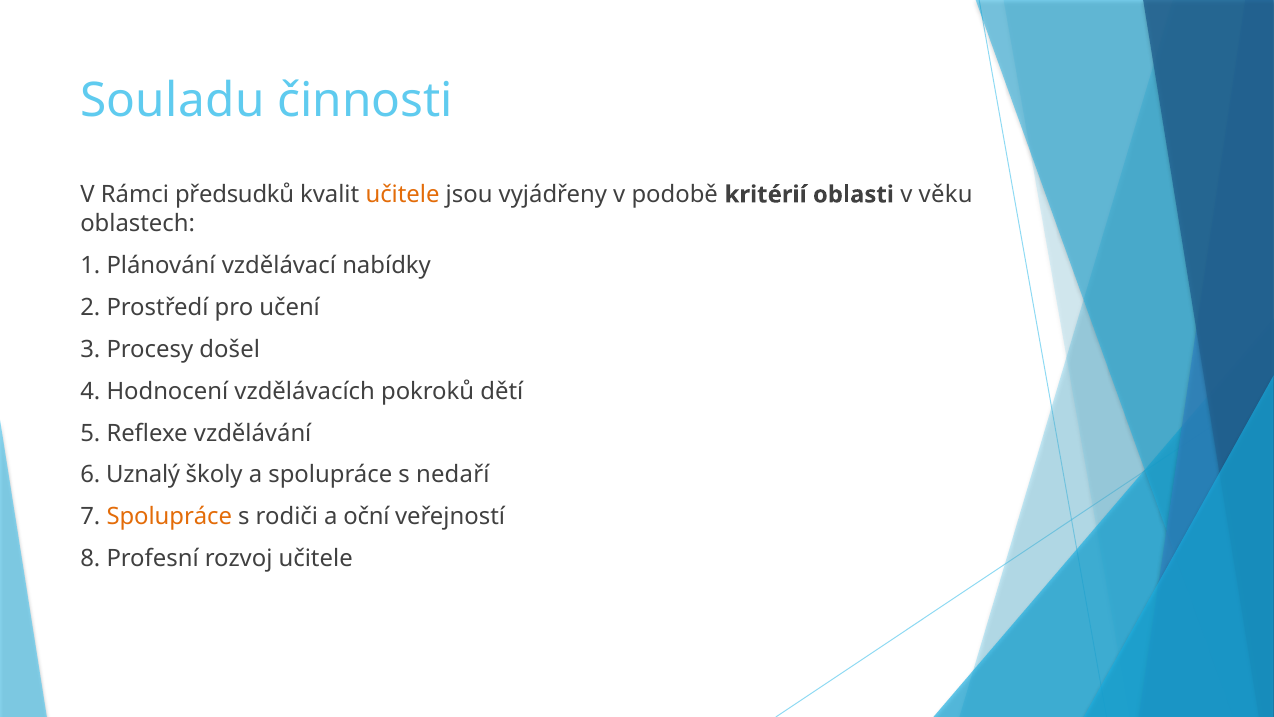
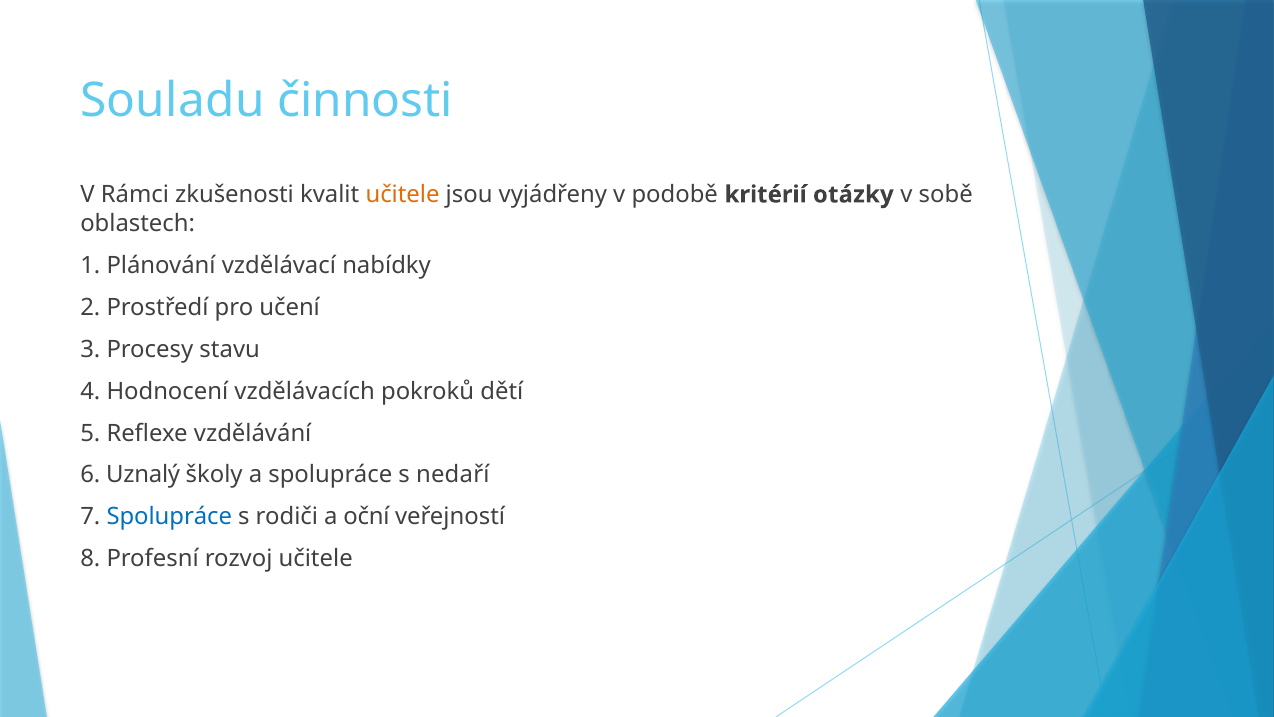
předsudků: předsudků -> zkušenosti
oblasti: oblasti -> otázky
věku: věku -> sobě
došel: došel -> stavu
Spolupráce at (169, 517) colour: orange -> blue
